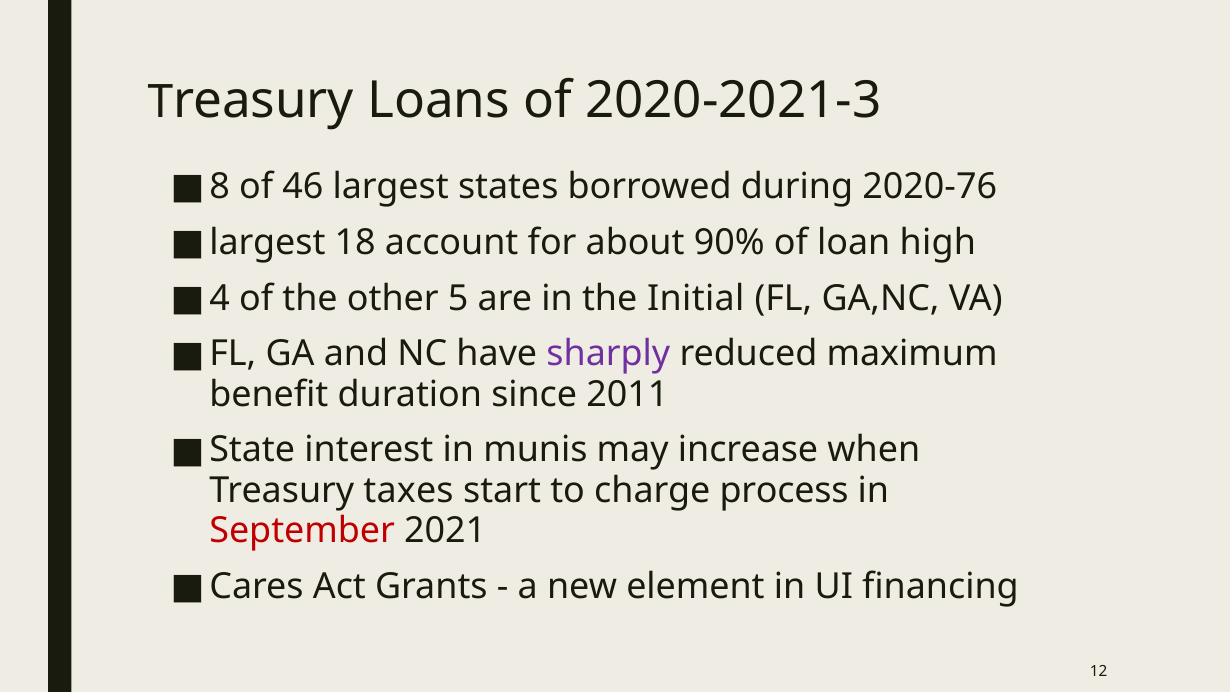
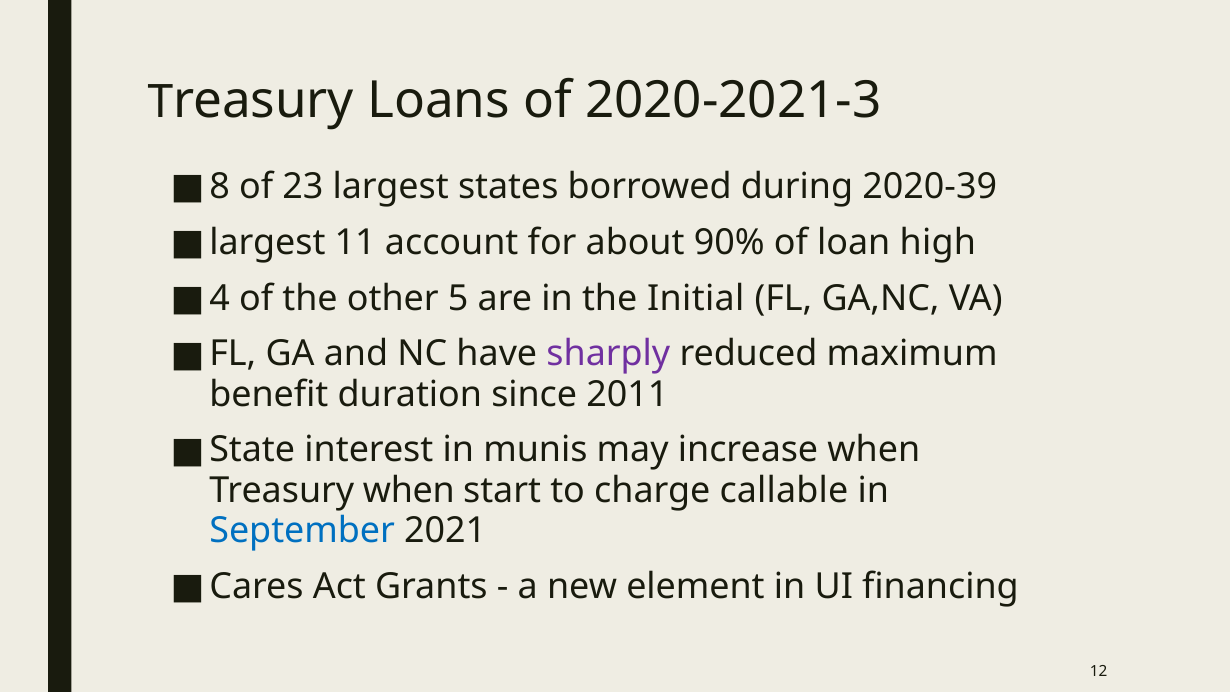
46: 46 -> 23
2020-76: 2020-76 -> 2020-39
18: 18 -> 11
Treasury taxes: taxes -> when
process: process -> callable
September colour: red -> blue
